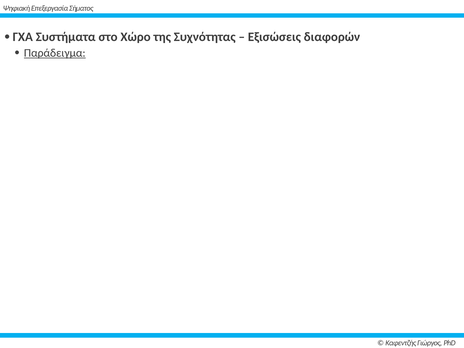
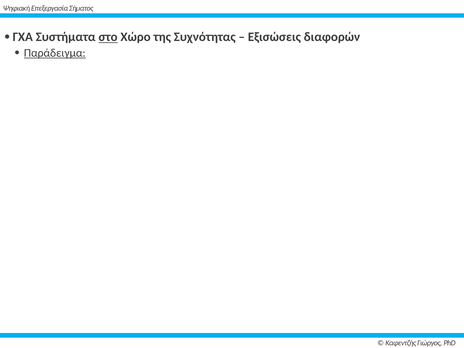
στο underline: none -> present
